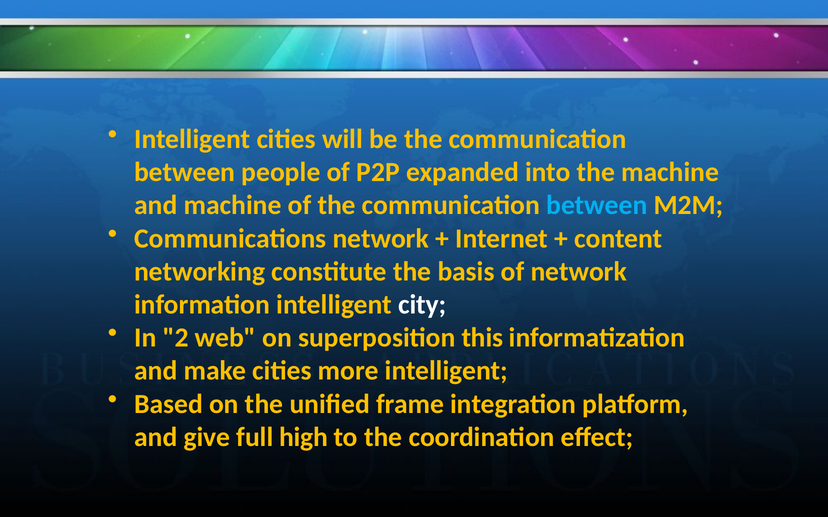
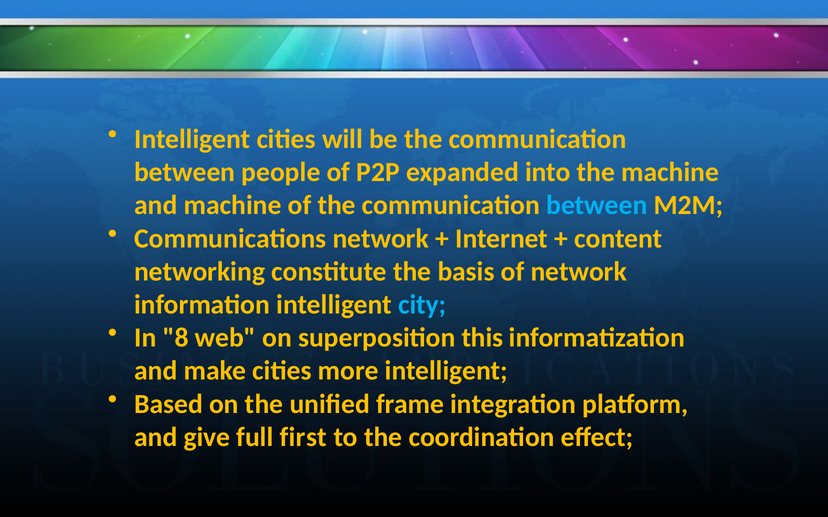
city colour: white -> light blue
2: 2 -> 8
high: high -> first
